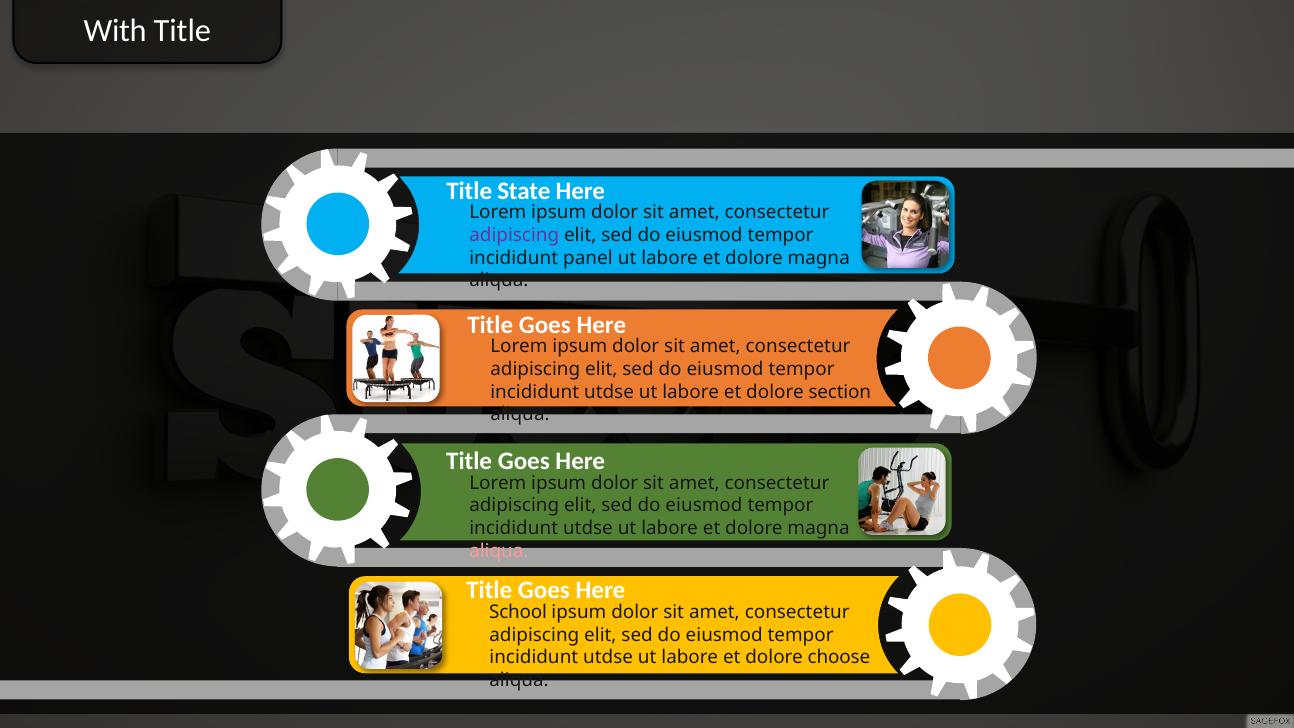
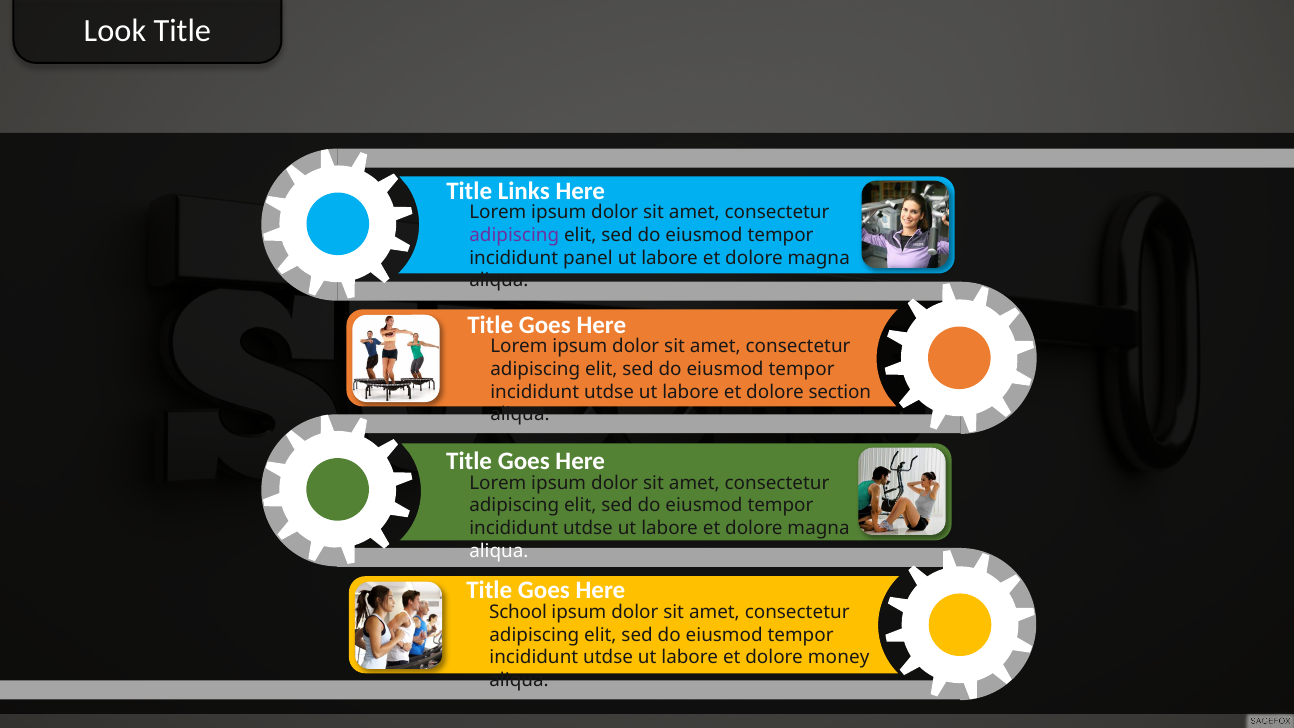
With: With -> Look
State: State -> Links
aliqua at (499, 551) colour: pink -> white
choose: choose -> money
